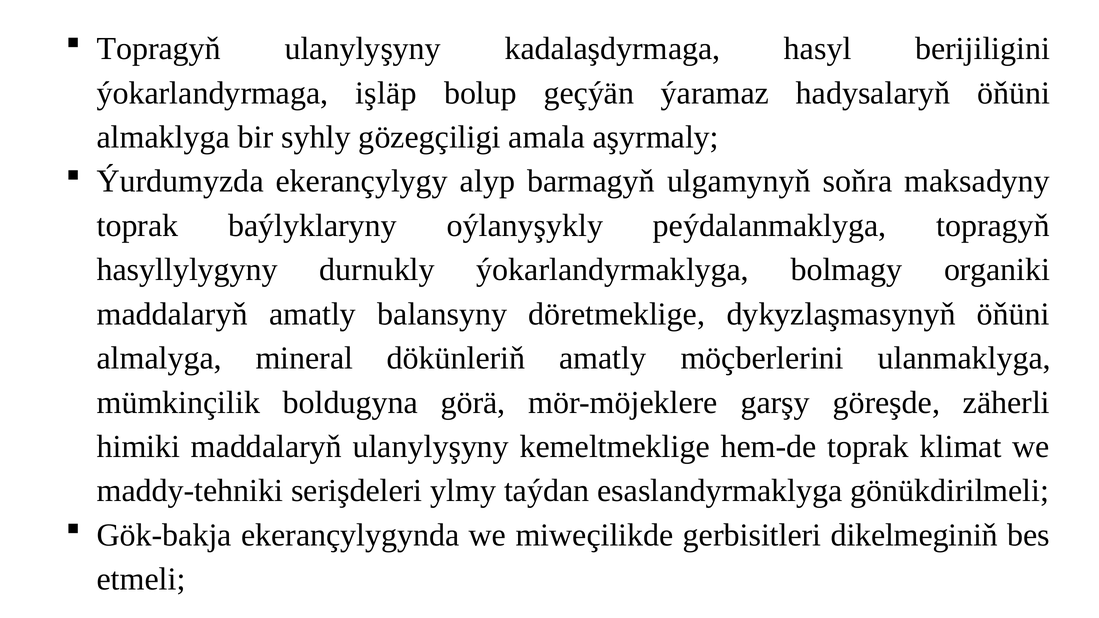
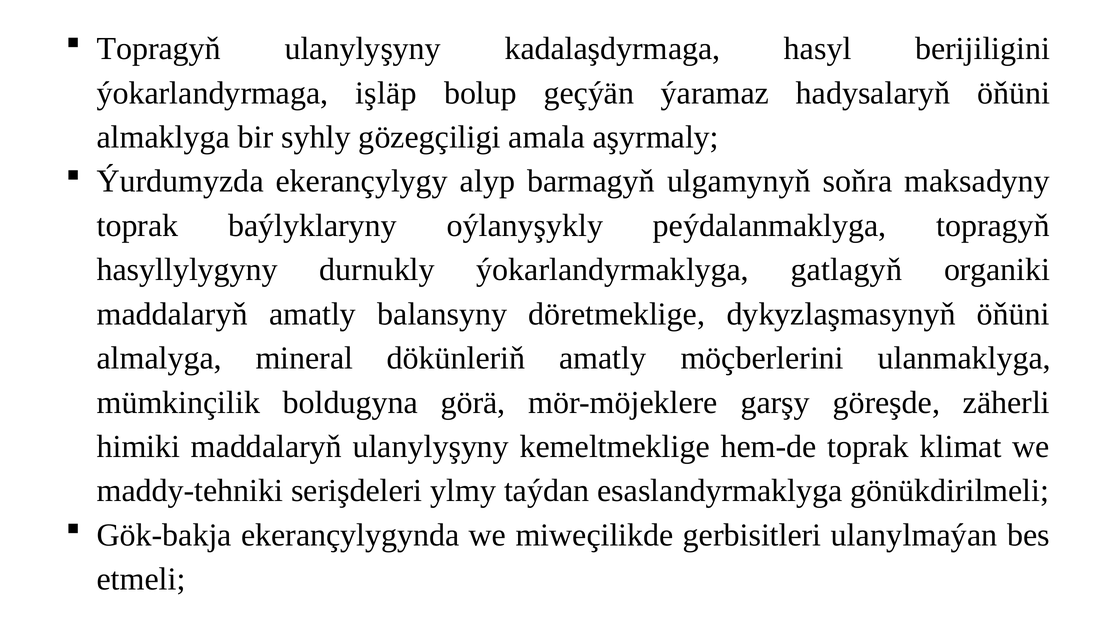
bolmagy: bolmagy -> gatlagyň
dikelmeginiň: dikelmeginiň -> ulanylmaýan
